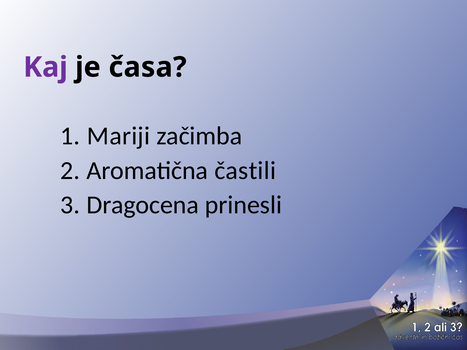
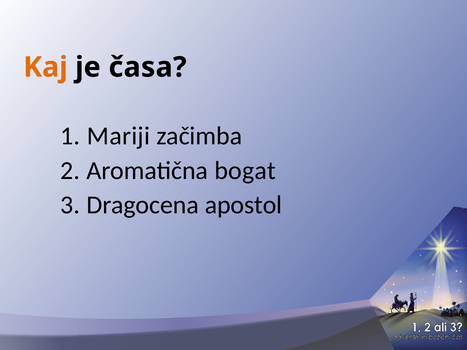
Kaj colour: purple -> orange
častili: častili -> bogat
prinesli: prinesli -> apostol
